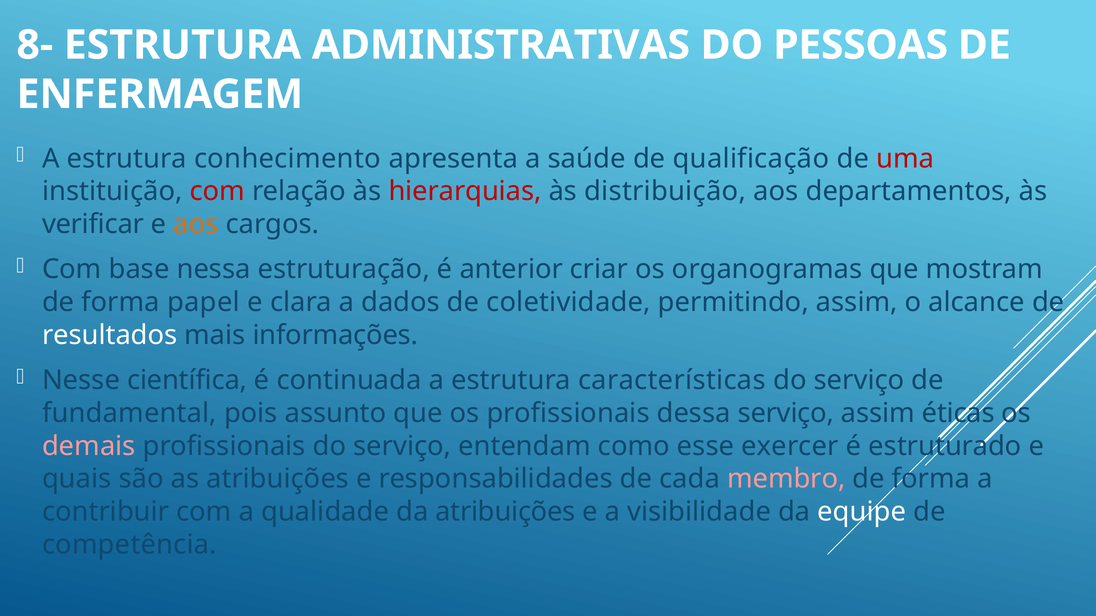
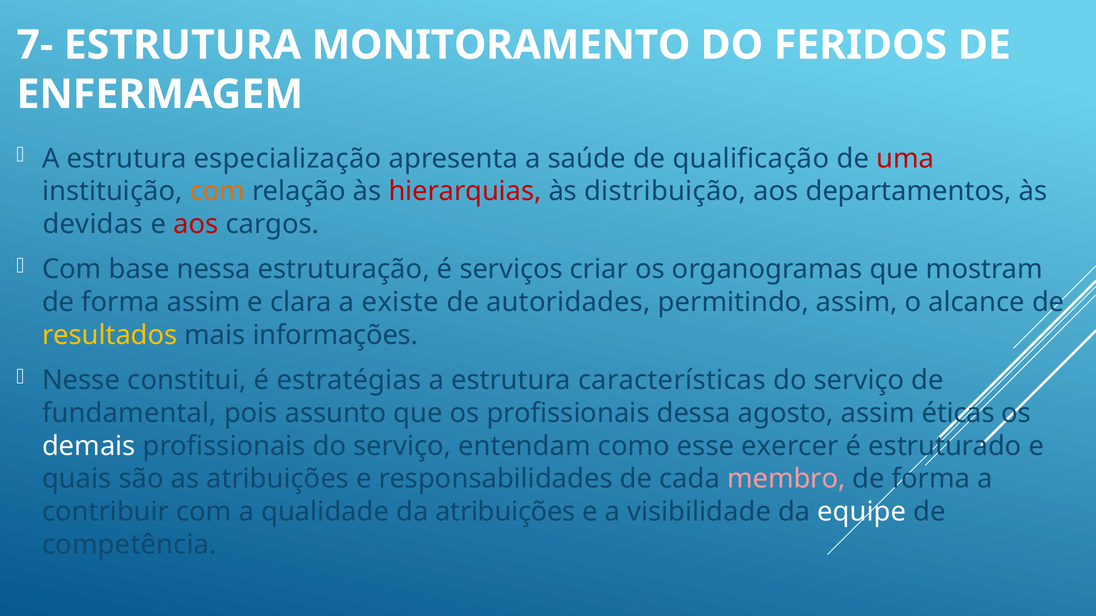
8-: 8- -> 7-
ADMINISTRATIVAS: ADMINISTRATIVAS -> MONITORAMENTO
PESSOAS: PESSOAS -> FERIDOS
conhecimento: conhecimento -> especialização
com at (217, 192) colour: red -> orange
verificar: verificar -> devidas
aos at (196, 224) colour: orange -> red
anterior: anterior -> serviços
forma papel: papel -> assim
dados: dados -> existe
coletividade: coletividade -> autoridades
resultados colour: white -> yellow
científica: científica -> constitui
continuada: continuada -> estratégias
dessa serviço: serviço -> agosto
demais colour: pink -> white
